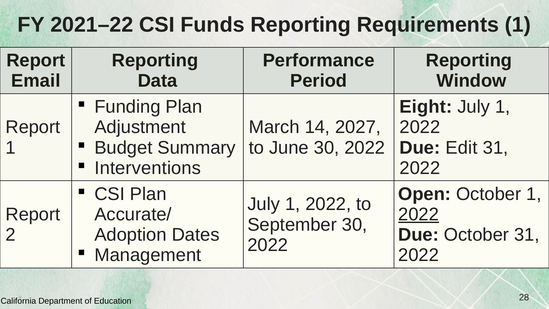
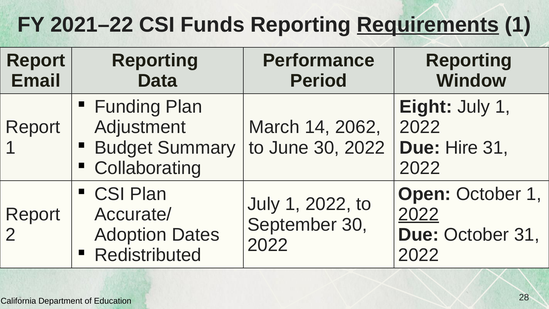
Requirements underline: none -> present
2027: 2027 -> 2062
Edit: Edit -> Hire
Interventions: Interventions -> Collaborating
Management: Management -> Redistributed
